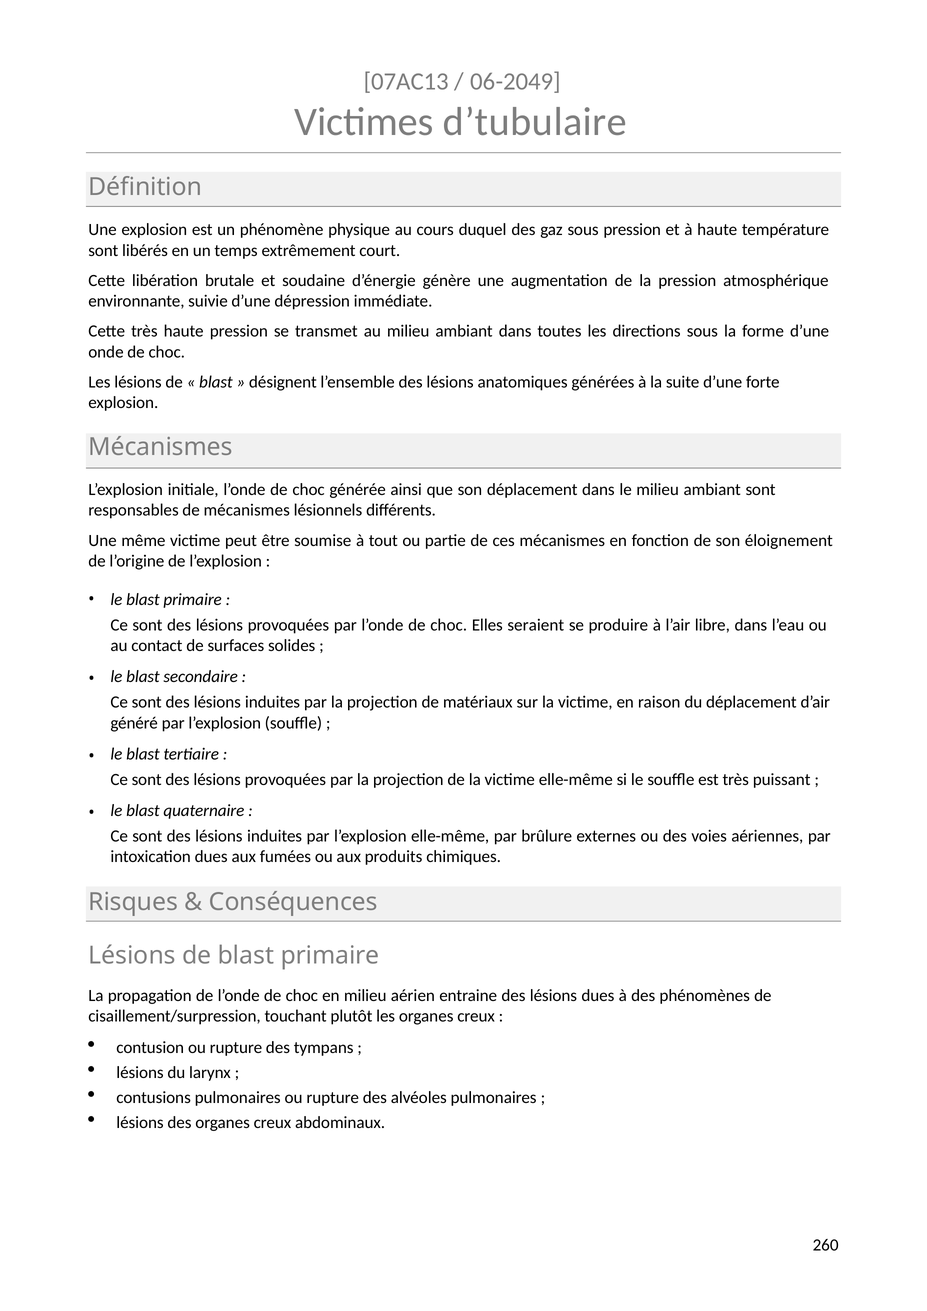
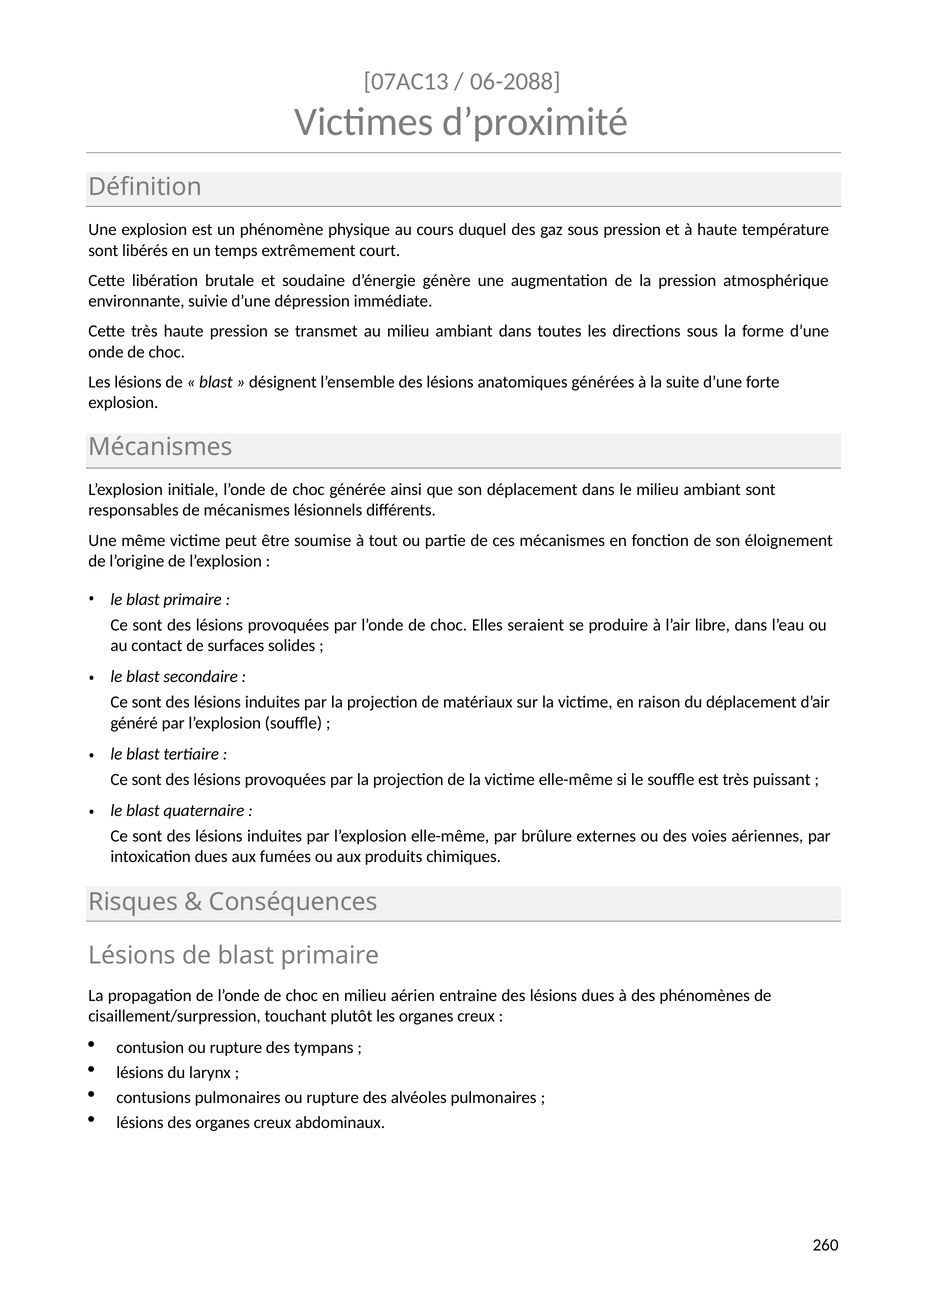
06-2049: 06-2049 -> 06-2088
d’tubulaire: d’tubulaire -> d’proximité
